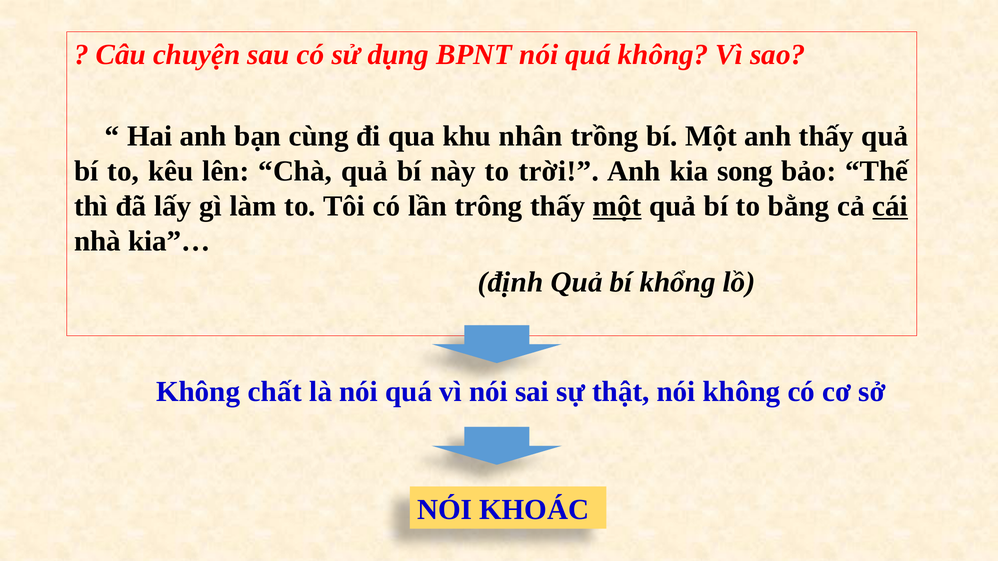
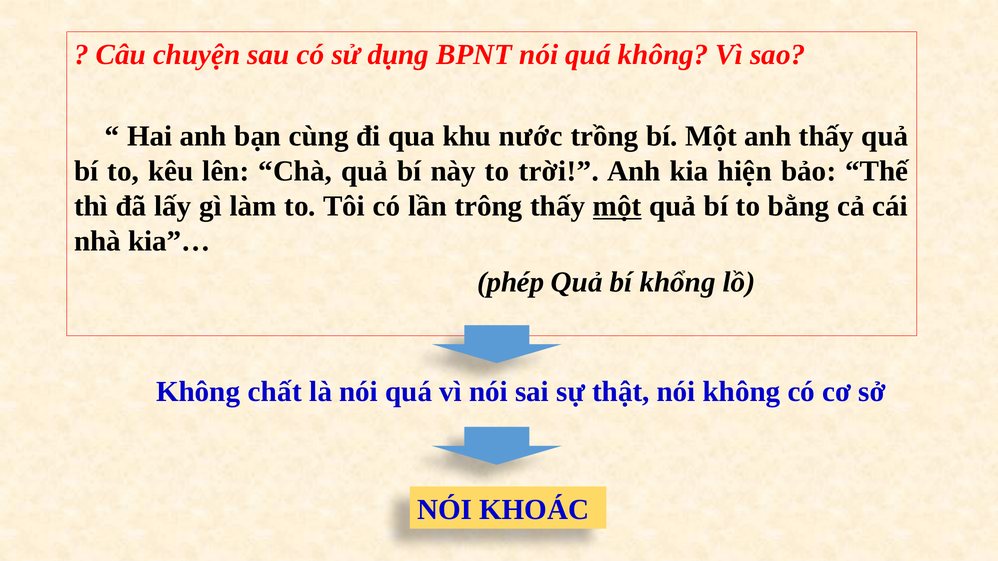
nhân: nhân -> nước
song: song -> hiện
cái underline: present -> none
định: định -> phép
